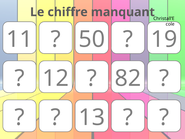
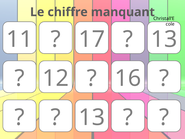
50: 50 -> 17
19 at (164, 39): 19 -> 13
82: 82 -> 16
